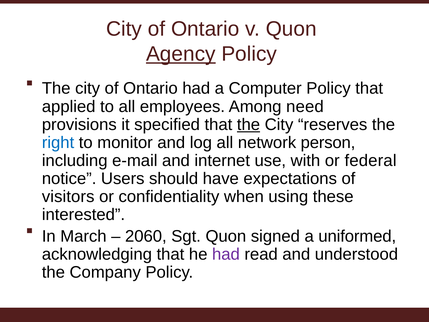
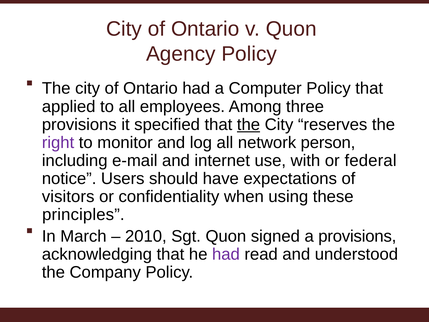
Agency underline: present -> none
need: need -> three
right colour: blue -> purple
interested: interested -> principles
2060: 2060 -> 2010
a uniformed: uniformed -> provisions
